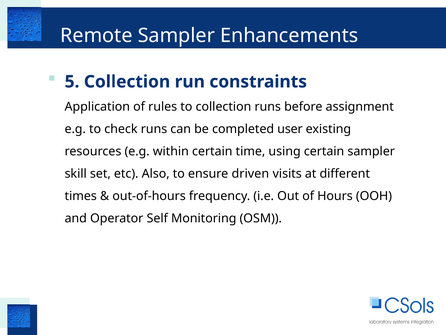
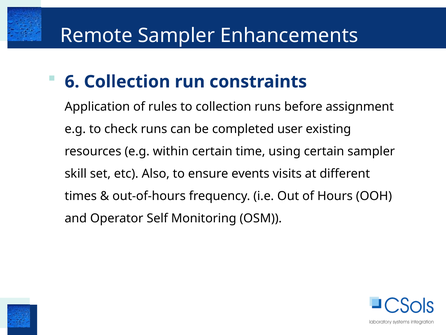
5: 5 -> 6
driven: driven -> events
